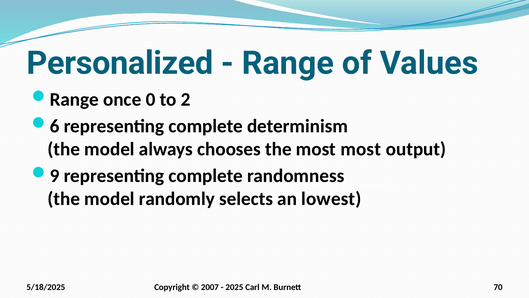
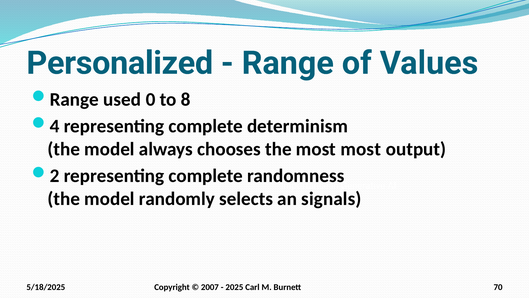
once: once -> used
2: 2 -> 8
6: 6 -> 4
9: 9 -> 2
lowest: lowest -> signals
